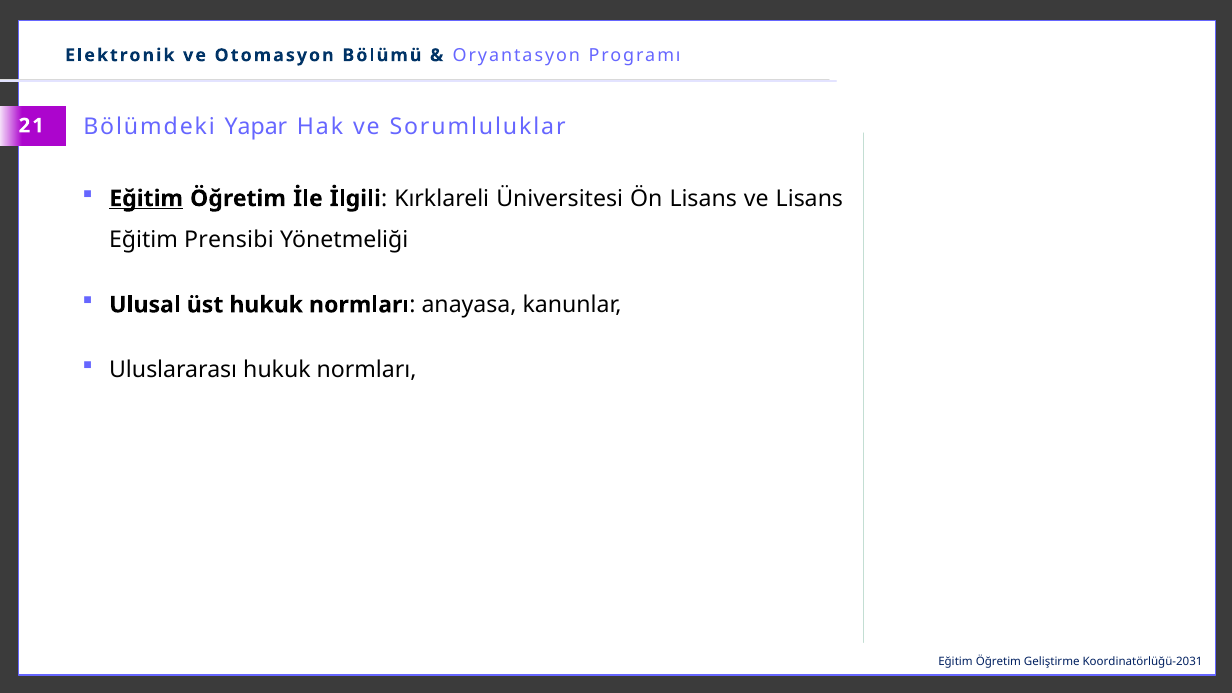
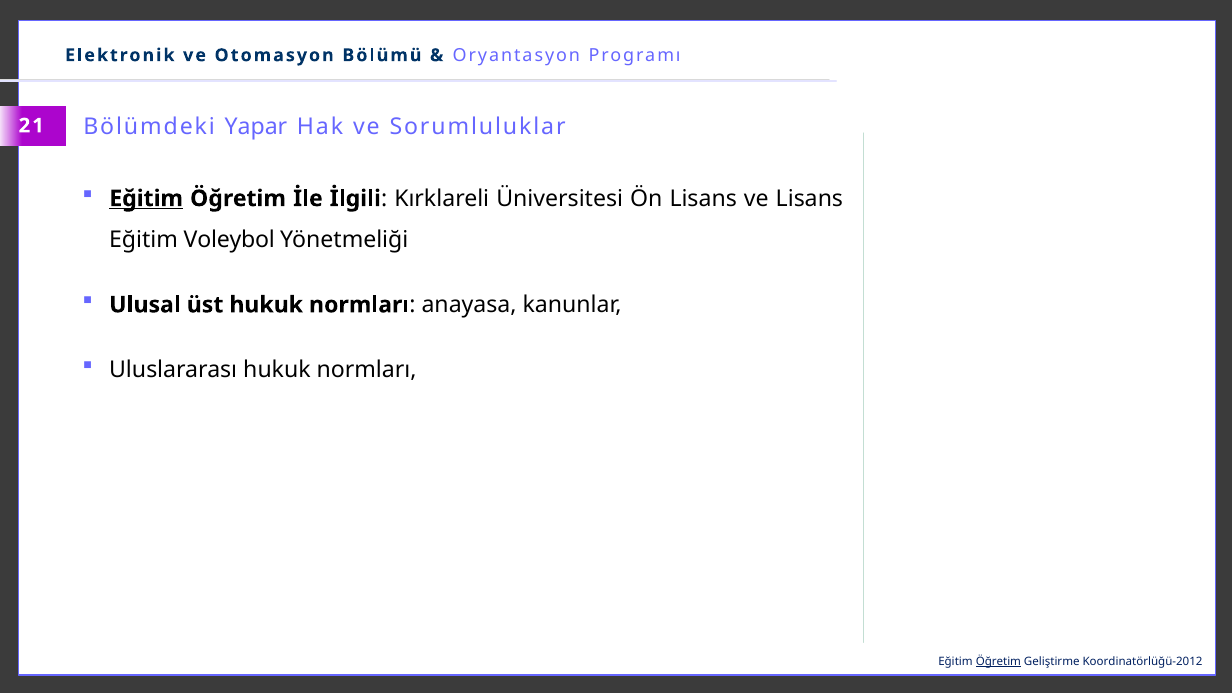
Prensibi: Prensibi -> Voleybol
Öğretim at (998, 662) underline: none -> present
Koordinatörlüğü-2031: Koordinatörlüğü-2031 -> Koordinatörlüğü-2012
